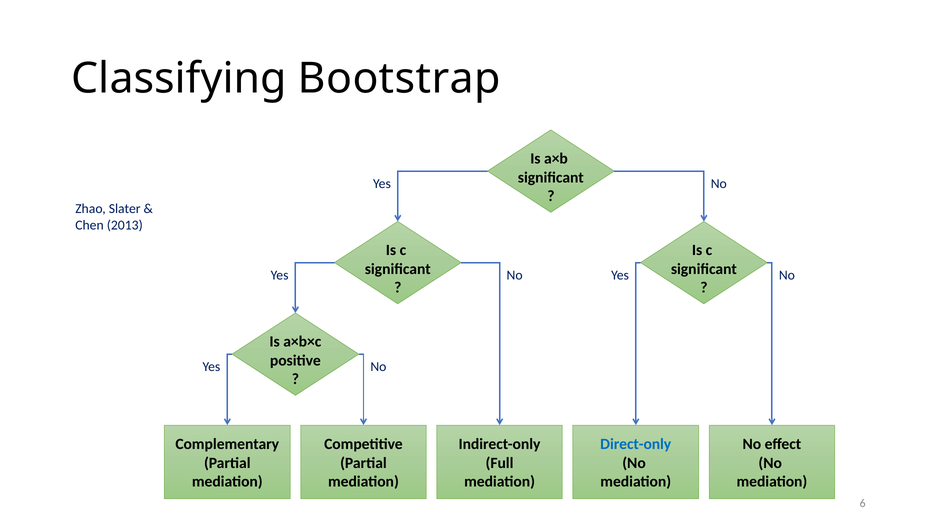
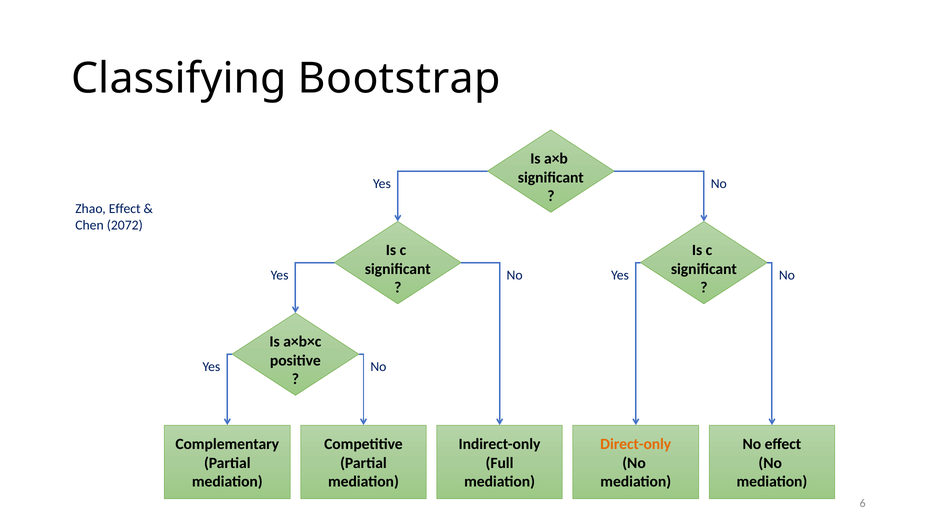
Zhao Slater: Slater -> Effect
2013: 2013 -> 2072
Direct-only colour: blue -> orange
